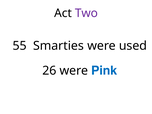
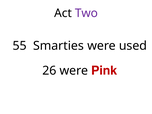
Pink colour: blue -> red
